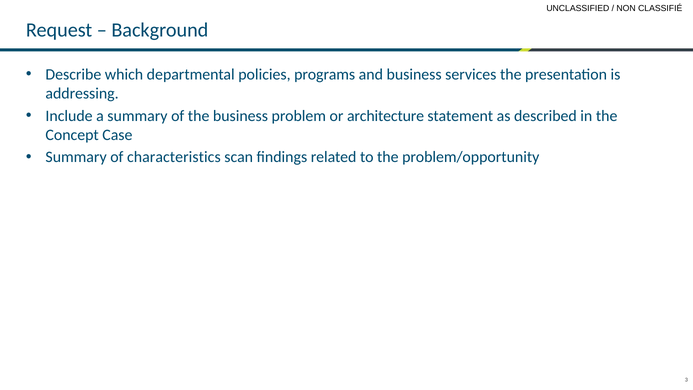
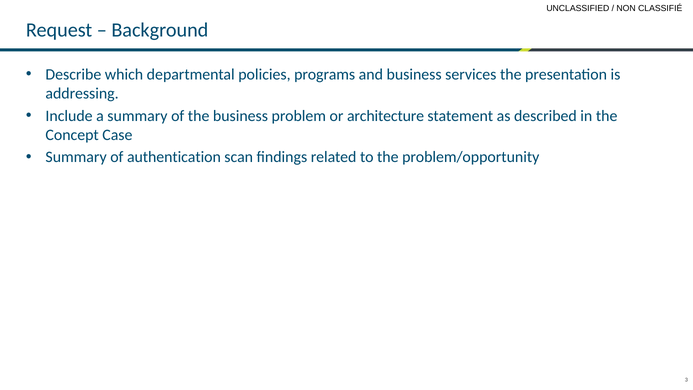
characteristics: characteristics -> authentication
